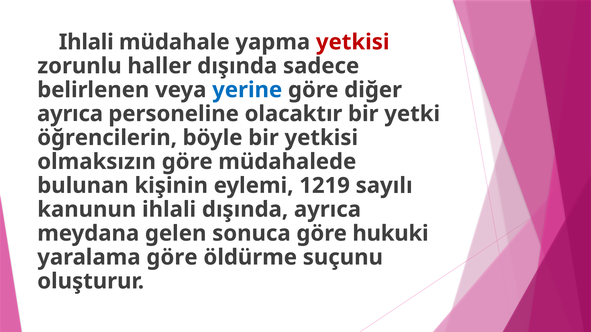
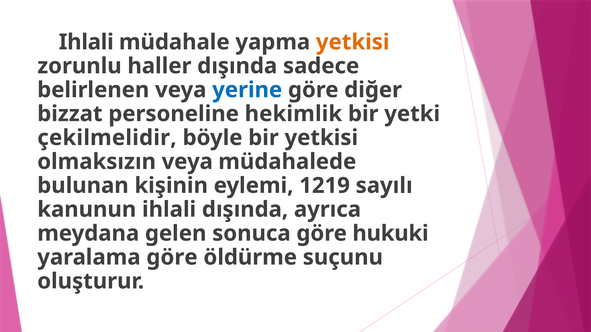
yetkisi at (353, 42) colour: red -> orange
ayrıca at (70, 114): ayrıca -> bizzat
olacaktır: olacaktır -> hekimlik
öğrencilerin: öğrencilerin -> çekilmelidir
olmaksızın göre: göre -> veya
